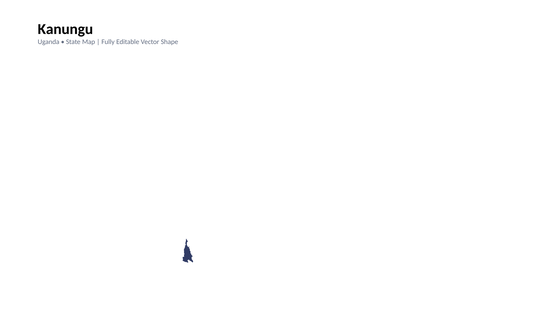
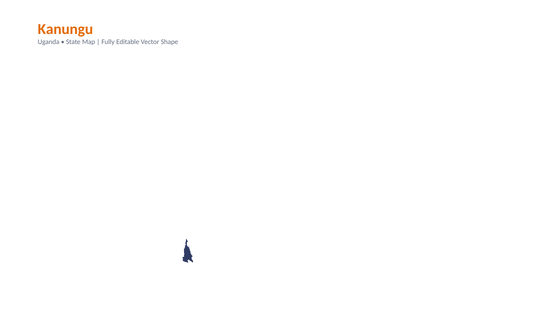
Kanungu colour: black -> orange
